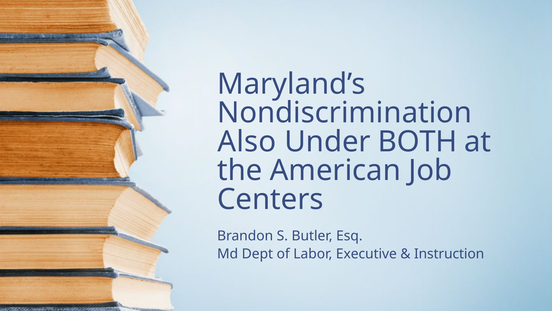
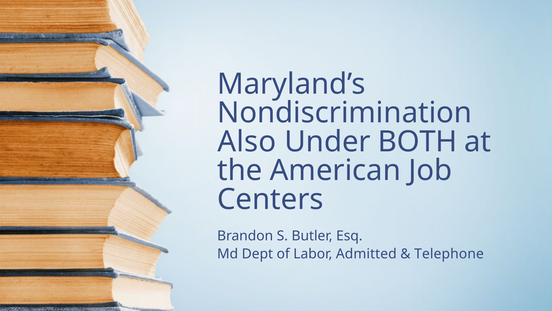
Executive: Executive -> Admitted
Instruction: Instruction -> Telephone
